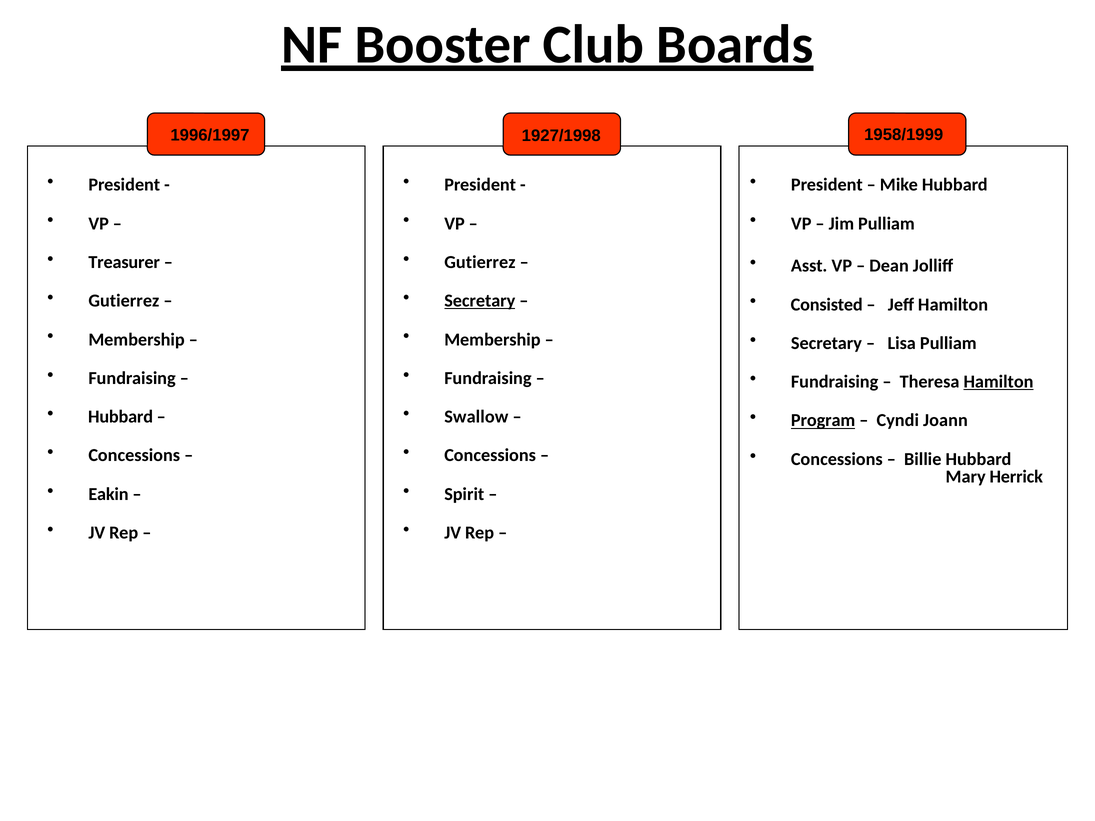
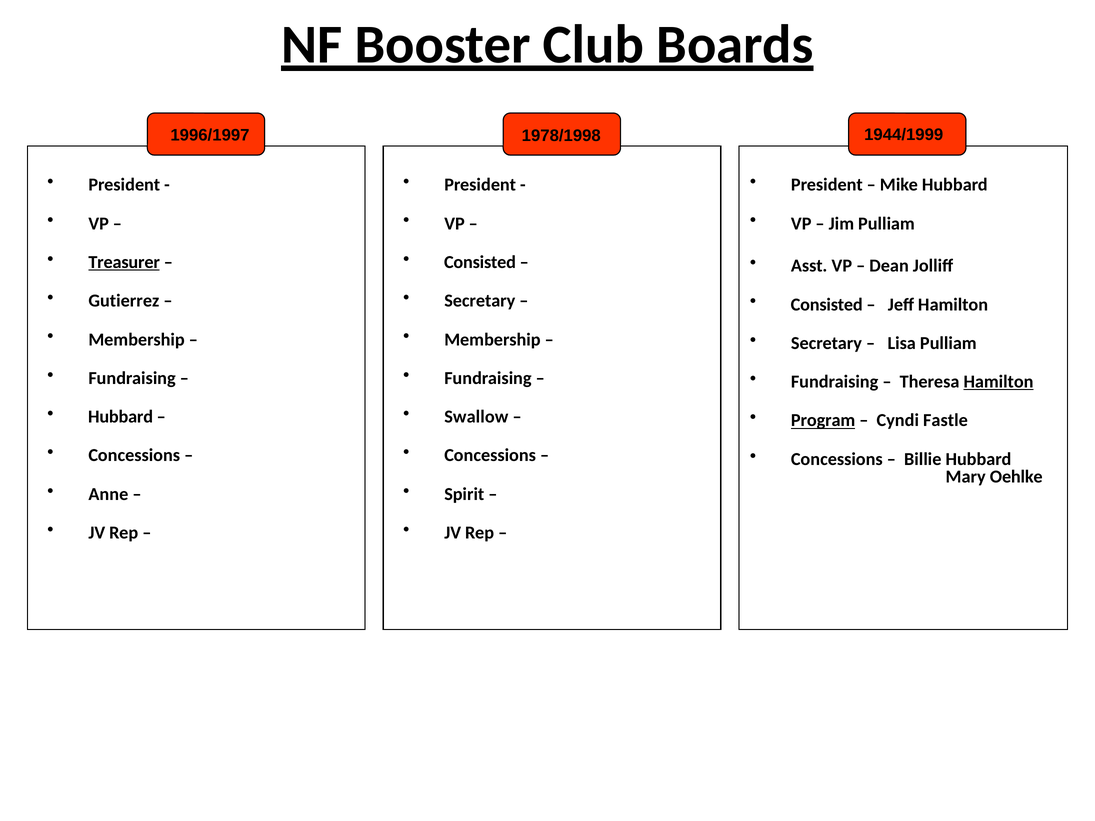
1958/1999: 1958/1999 -> 1944/1999
1927/1998: 1927/1998 -> 1978/1998
Treasurer underline: none -> present
Gutierrez at (480, 262): Gutierrez -> Consisted
Secretary at (480, 301) underline: present -> none
Joann: Joann -> Fastle
Herrick: Herrick -> Oehlke
Eakin: Eakin -> Anne
